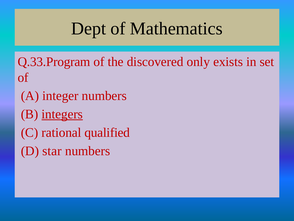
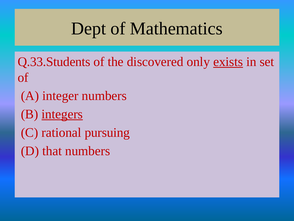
Q.33.Program: Q.33.Program -> Q.33.Students
exists underline: none -> present
qualified: qualified -> pursuing
star: star -> that
